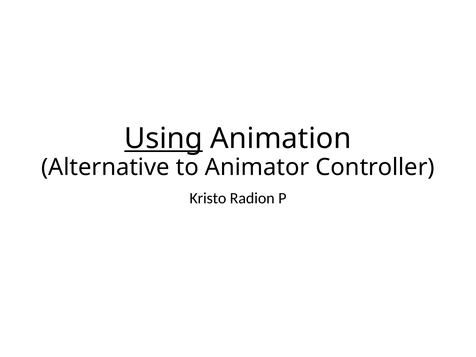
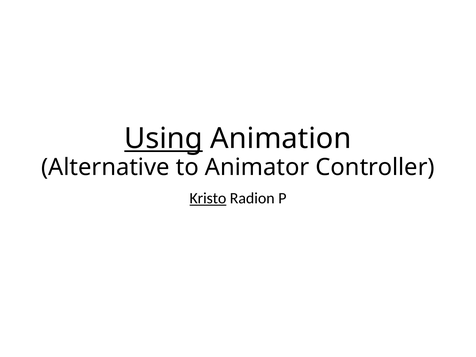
Kristo underline: none -> present
